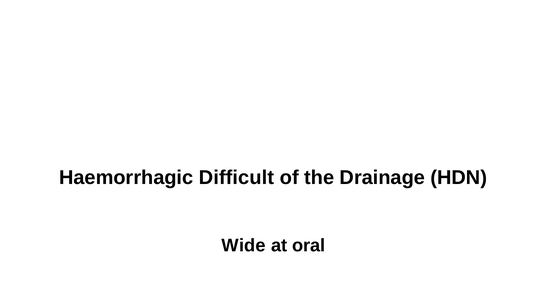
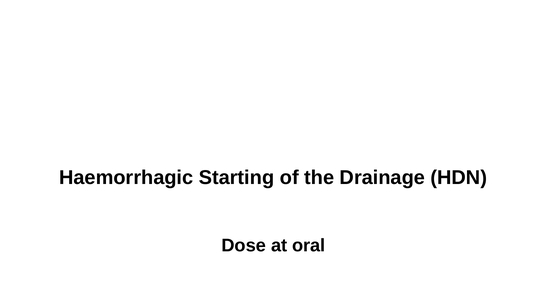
Difficult: Difficult -> Starting
Wide: Wide -> Dose
